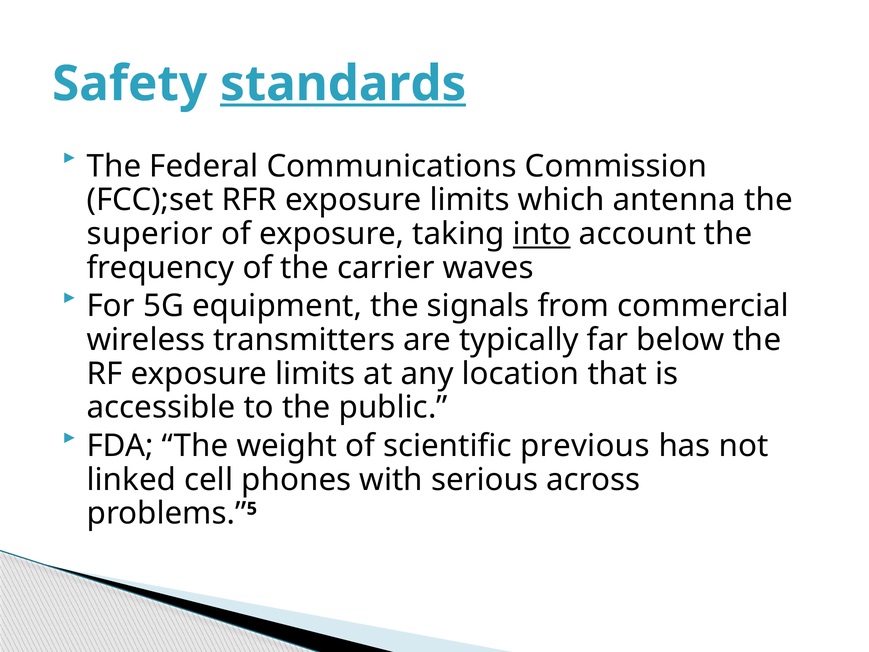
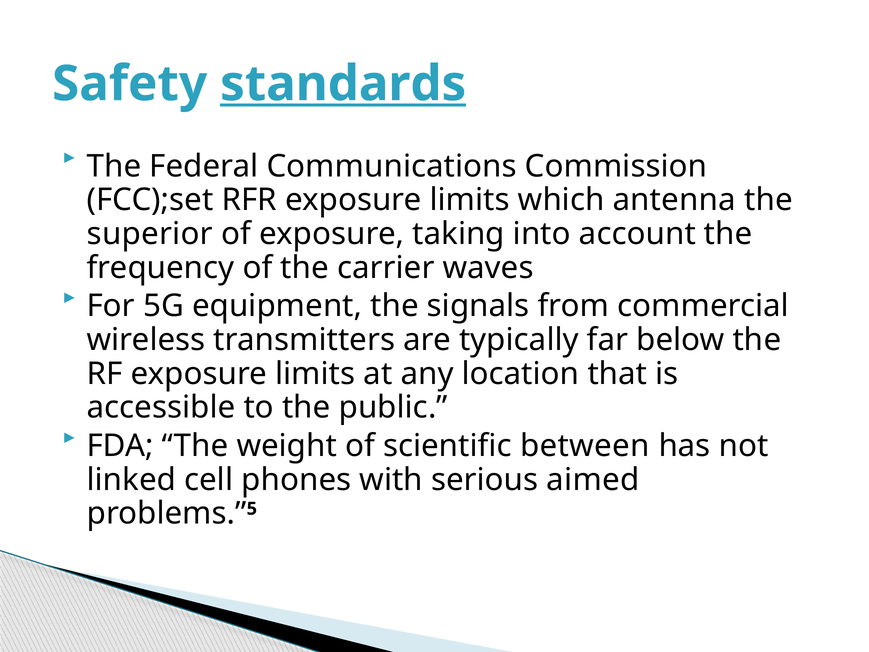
into underline: present -> none
previous: previous -> between
across: across -> aimed
